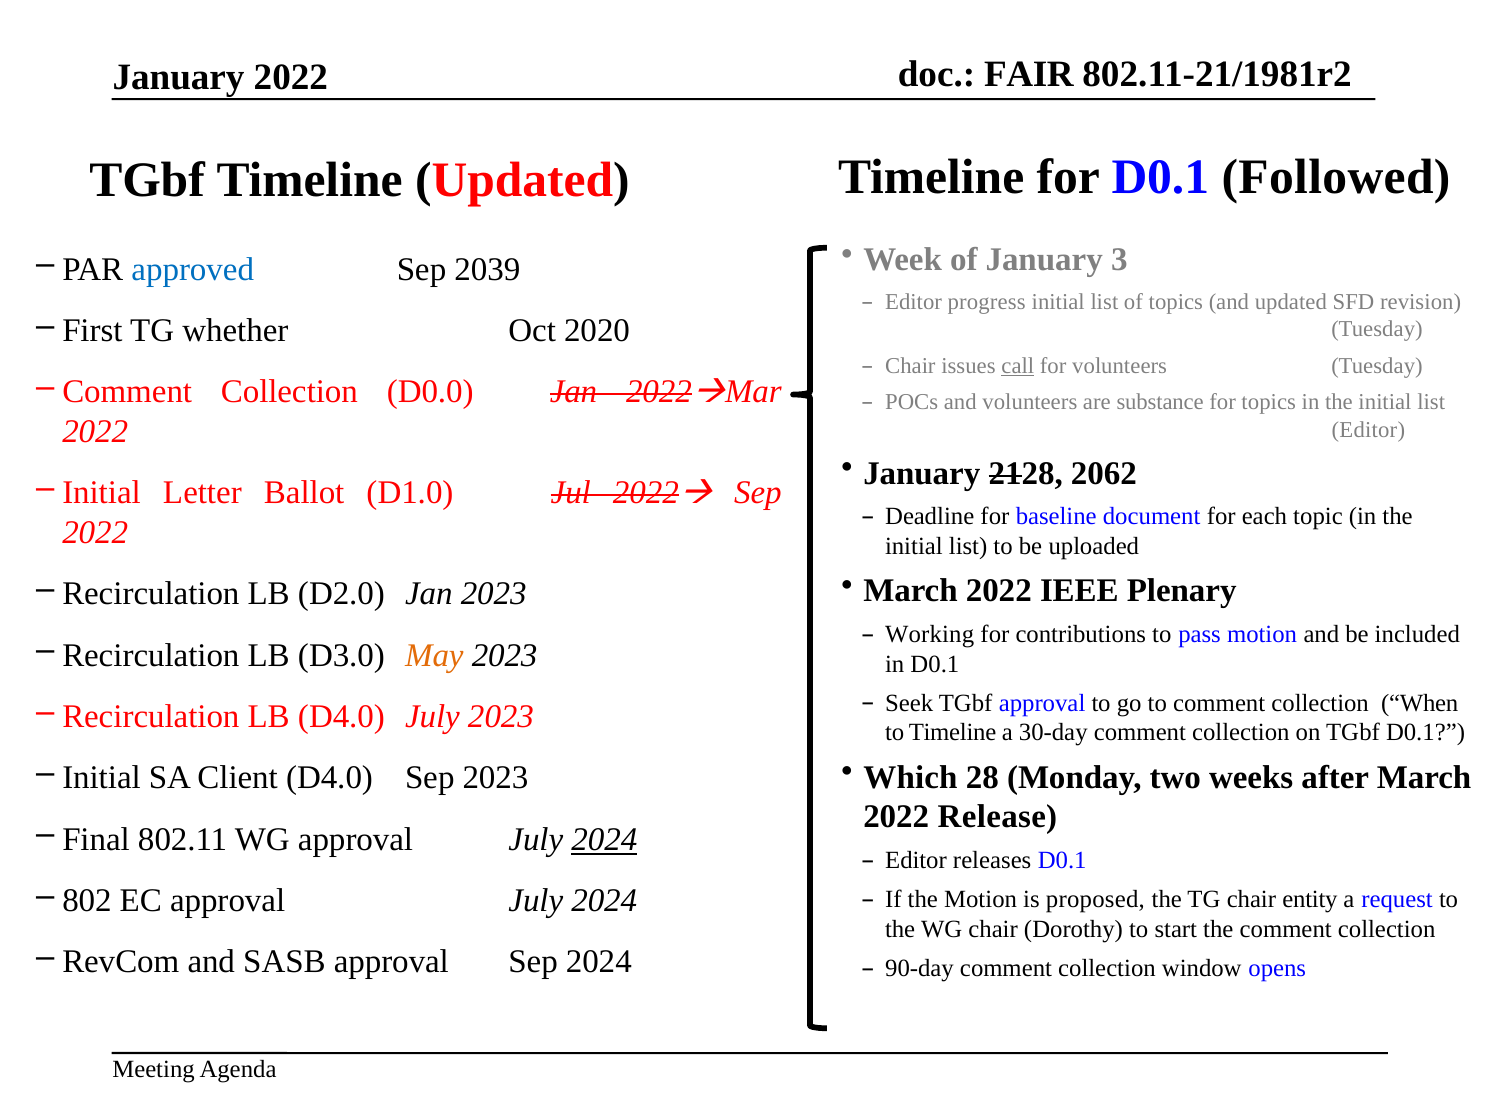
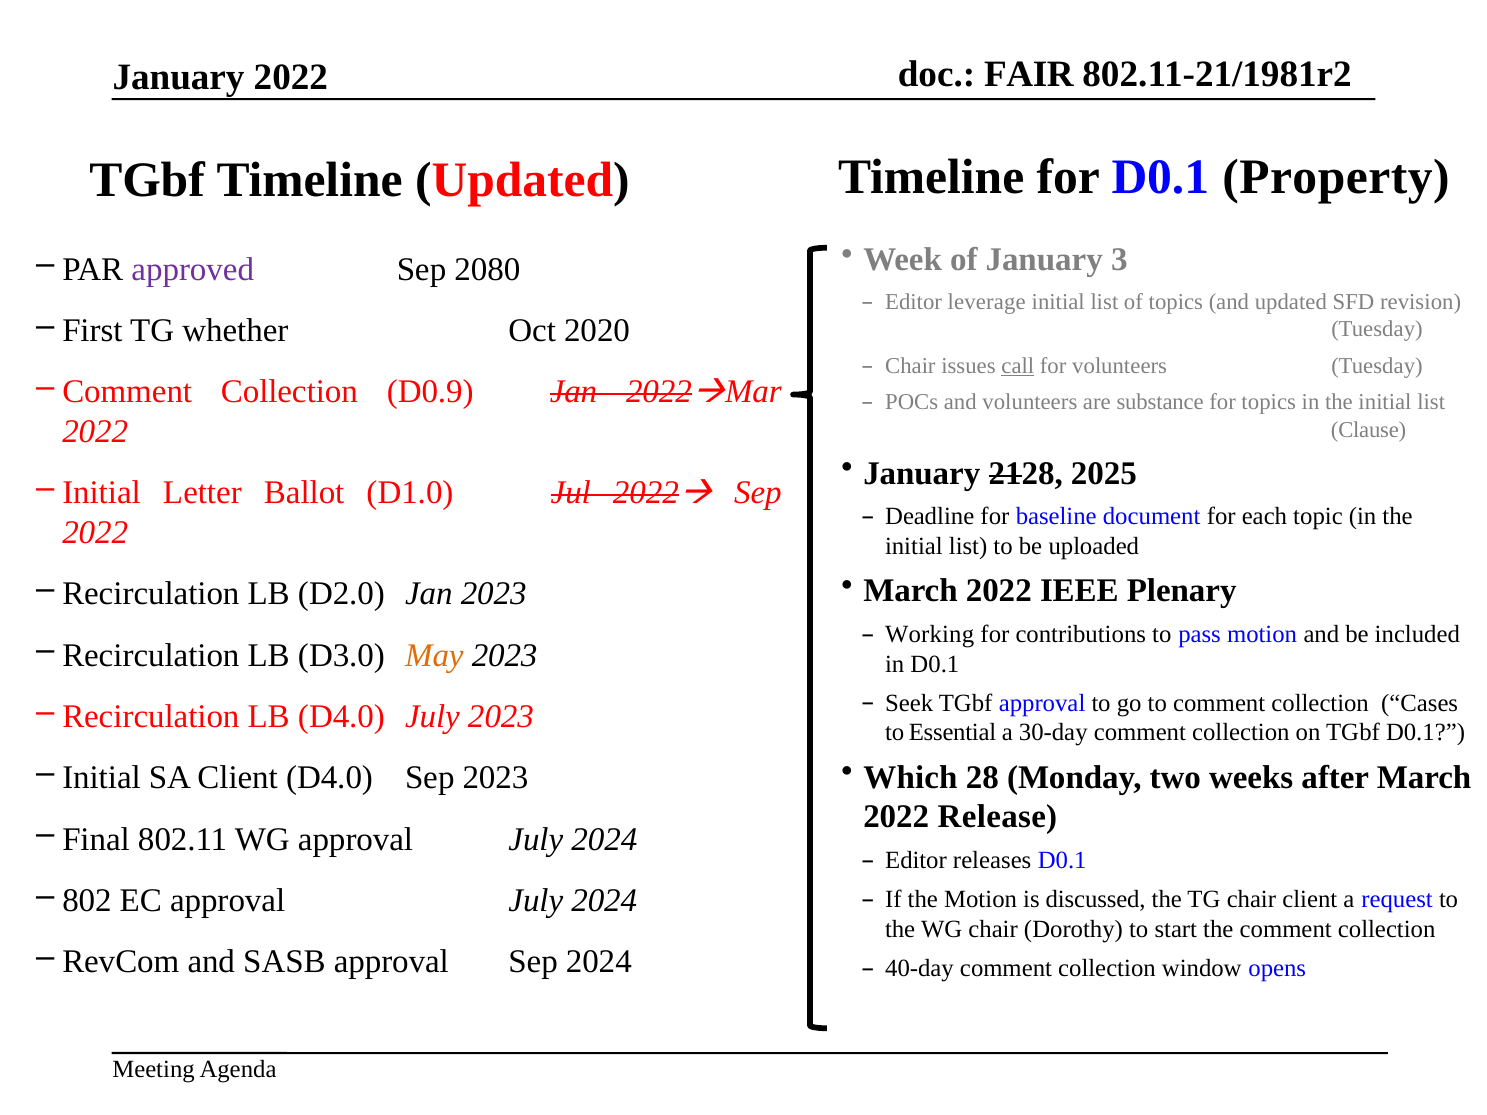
Followed: Followed -> Property
approved colour: blue -> purple
2039: 2039 -> 2080
progress: progress -> leverage
D0.0: D0.0 -> D0.9
Editor at (1368, 430): Editor -> Clause
2062: 2062 -> 2025
When: When -> Cases
to Timeline: Timeline -> Essential
2024 at (604, 840) underline: present -> none
proposed: proposed -> discussed
chair entity: entity -> client
90-day: 90-day -> 40-day
